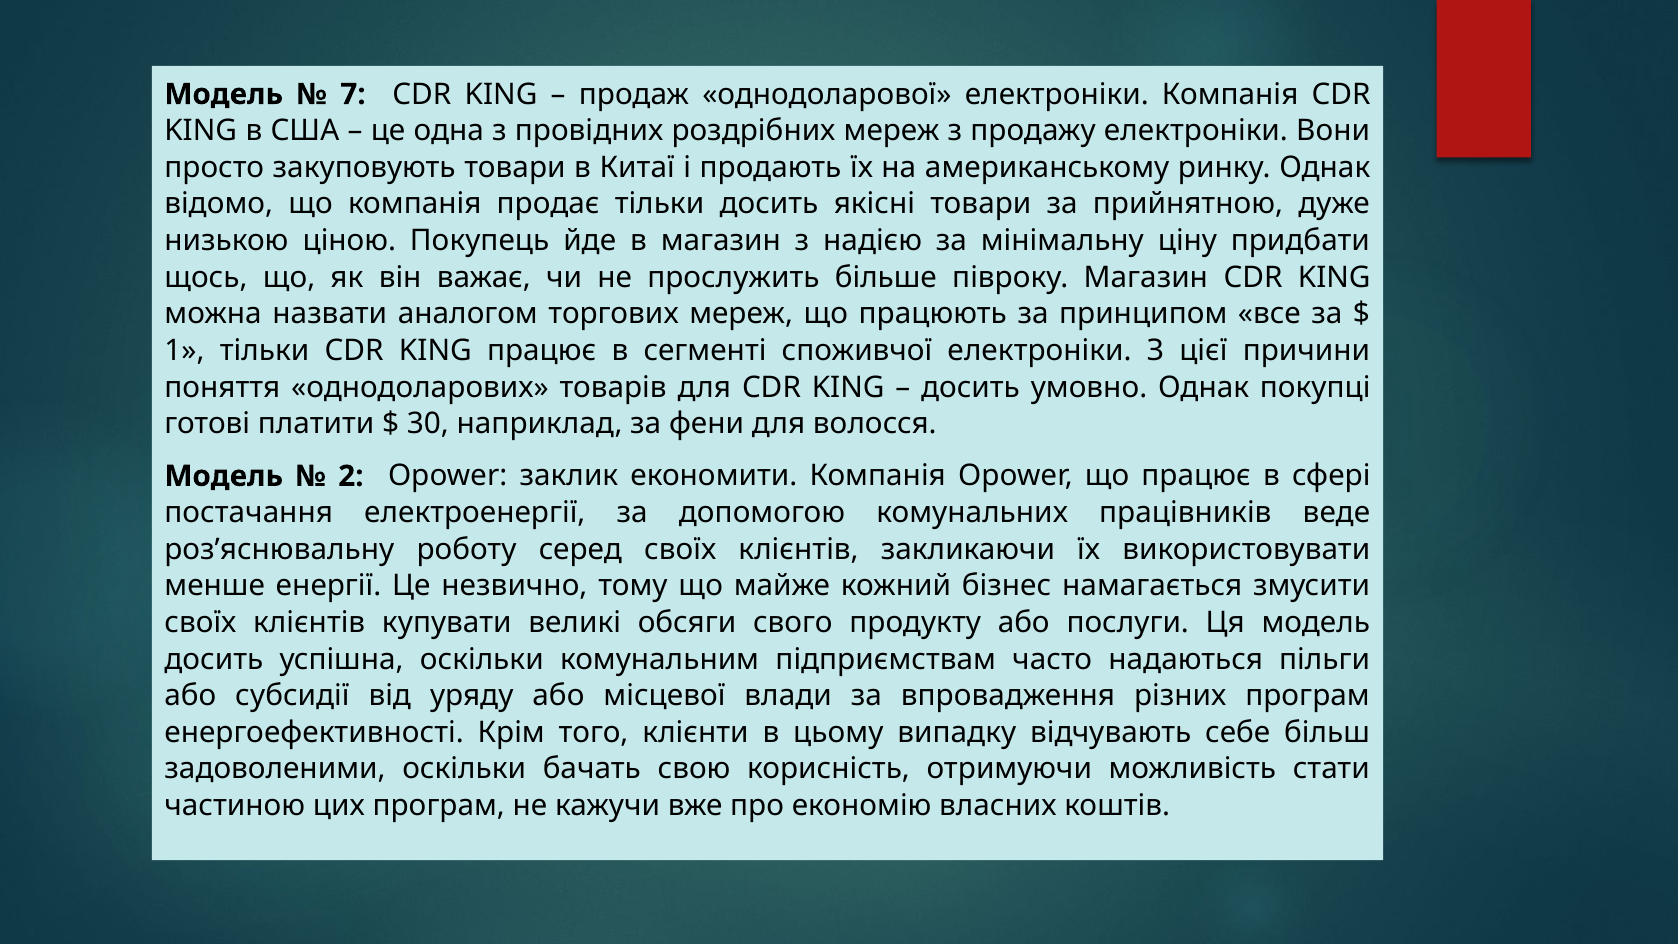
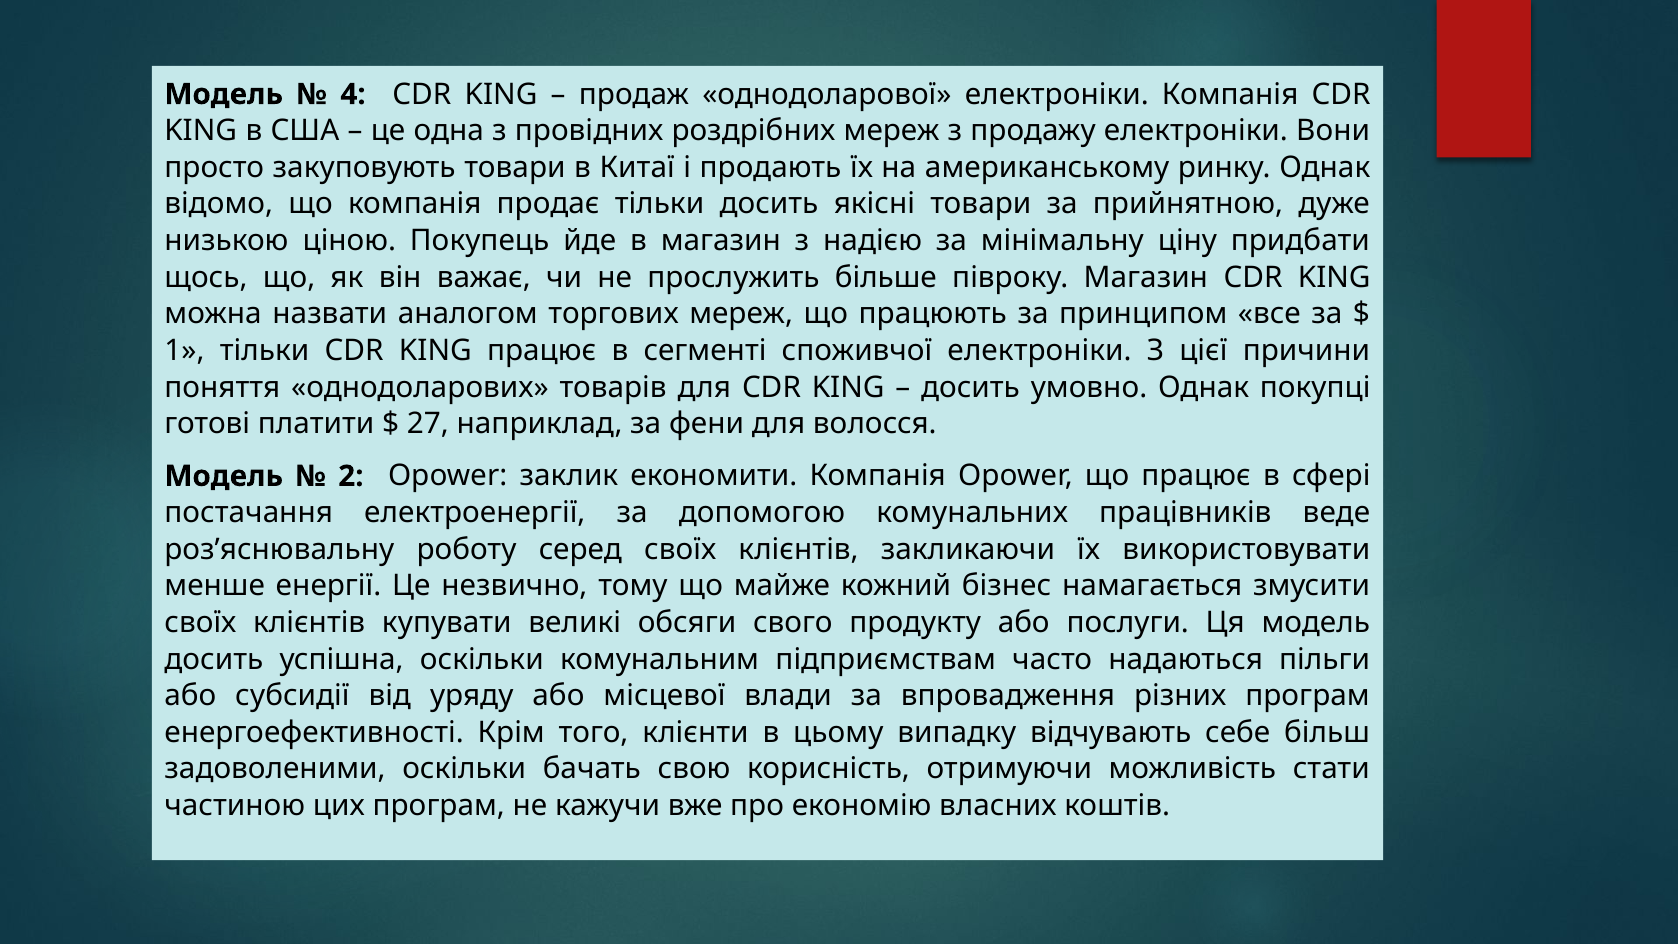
7: 7 -> 4
30: 30 -> 27
